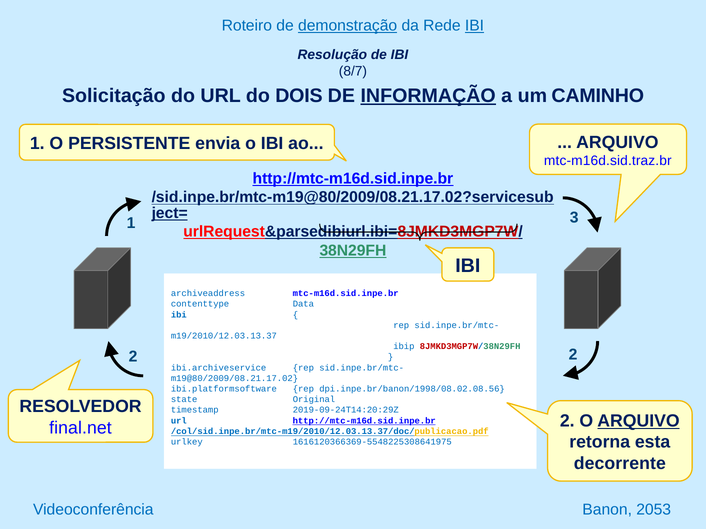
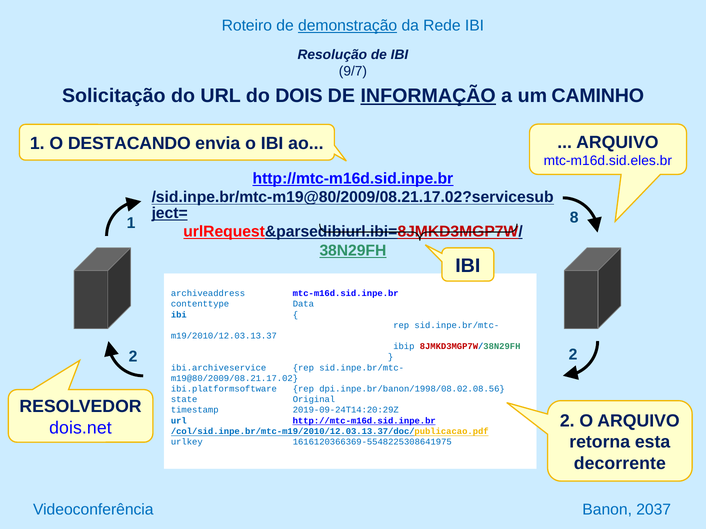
IBI at (475, 26) underline: present -> none
8/7: 8/7 -> 9/7
PERSISTENTE: PERSISTENTE -> DESTACANDO
mtc-m16d.sid.traz.br: mtc-m16d.sid.traz.br -> mtc-m16d.sid.eles.br
3: 3 -> 8
ARQUIVO at (639, 421) underline: present -> none
final.net: final.net -> dois.net
2053: 2053 -> 2037
